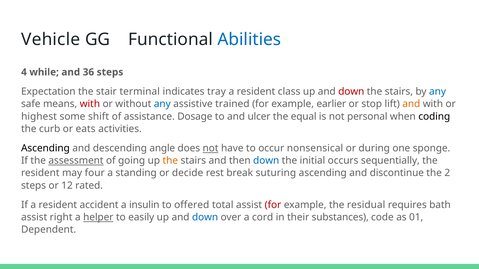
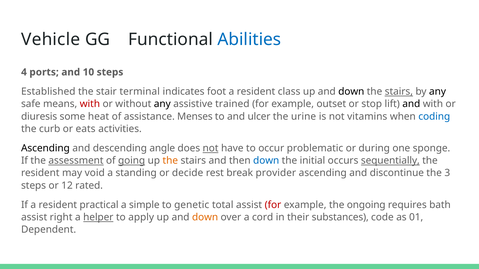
while: while -> ports
36: 36 -> 10
Expectation: Expectation -> Established
tray: tray -> foot
down at (351, 92) colour: red -> black
stairs at (399, 92) underline: none -> present
any at (438, 92) colour: blue -> black
any at (162, 104) colour: blue -> black
earlier: earlier -> outset
and at (411, 104) colour: orange -> black
highest: highest -> diuresis
shift: shift -> heat
Dosage: Dosage -> Menses
equal: equal -> urine
personal: personal -> vitamins
coding colour: black -> blue
nonsensical: nonsensical -> problematic
going underline: none -> present
sequentially underline: none -> present
four: four -> void
suturing: suturing -> provider
2: 2 -> 3
accident: accident -> practical
insulin: insulin -> simple
offered: offered -> genetic
residual: residual -> ongoing
easily: easily -> apply
down at (205, 218) colour: blue -> orange
